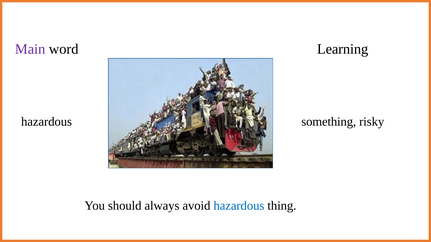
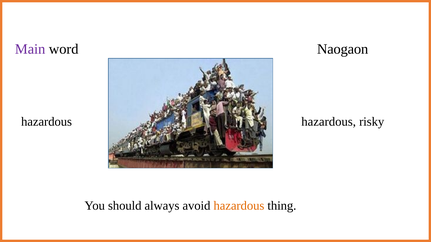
Learning: Learning -> Naogaon
hazardous something: something -> hazardous
hazardous at (239, 206) colour: blue -> orange
